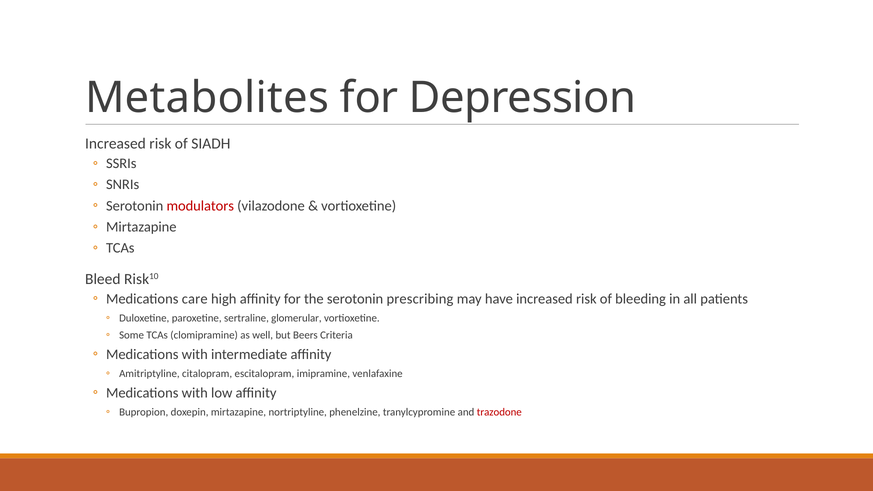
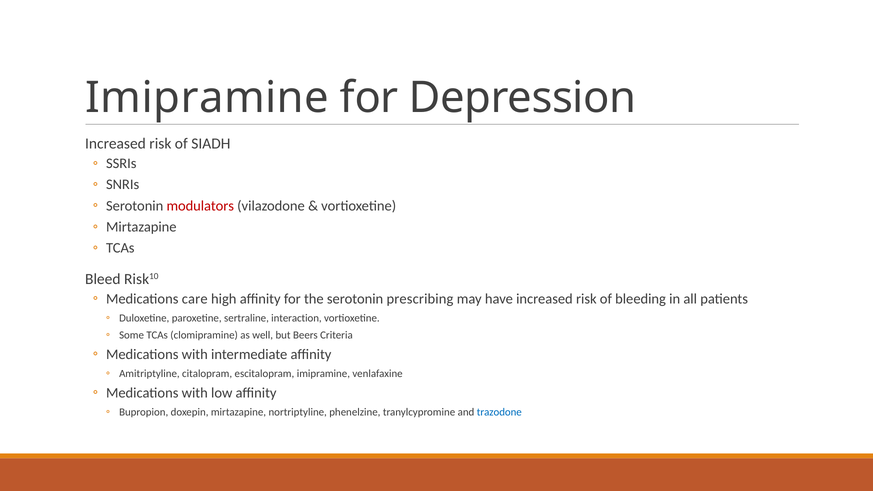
Metabolites at (207, 98): Metabolites -> Imipramine
glomerular: glomerular -> interaction
trazodone colour: red -> blue
